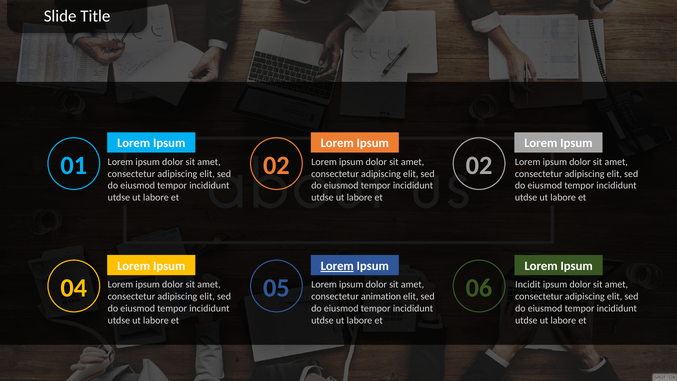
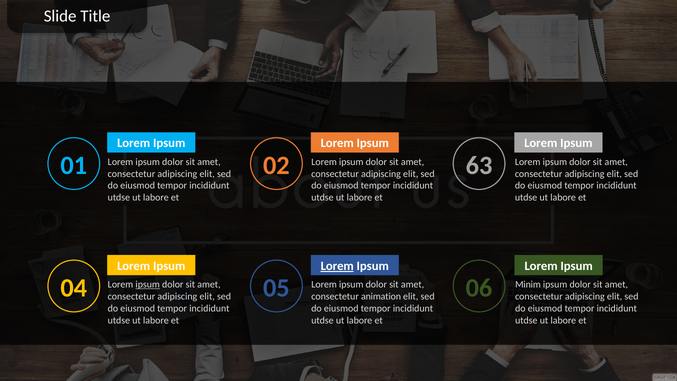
02 02: 02 -> 63
ipsum at (148, 285) underline: none -> present
Incidit: Incidit -> Minim
